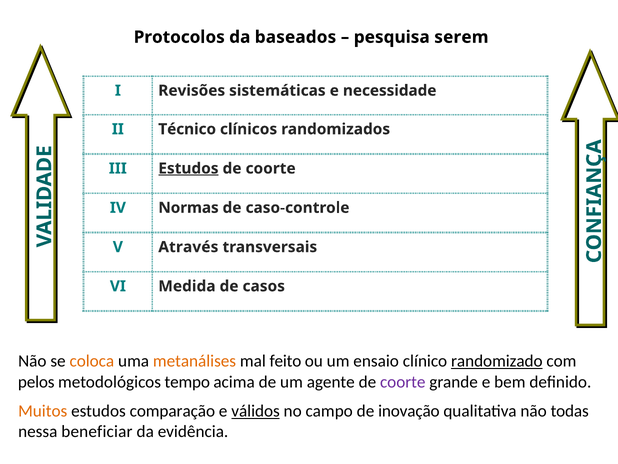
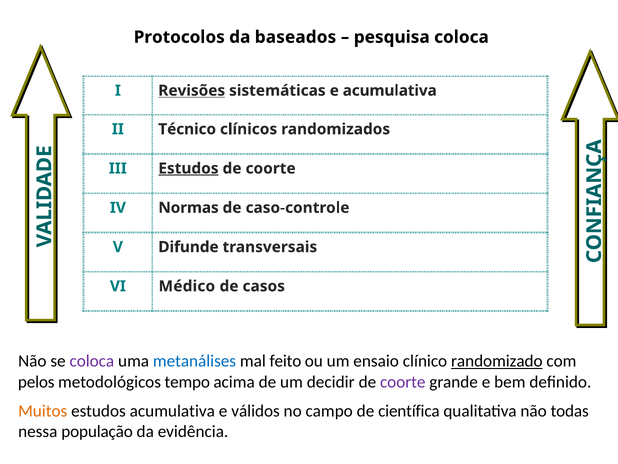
pesquisa serem: serem -> coloca
Revisões underline: none -> present
e necessidade: necessidade -> acumulativa
Através: Através -> Difunde
Medida: Medida -> Médico
coloca at (92, 361) colour: orange -> purple
metanálises colour: orange -> blue
agente: agente -> decidir
estudos comparação: comparação -> acumulativa
válidos underline: present -> none
inovação: inovação -> científica
beneficiar: beneficiar -> população
